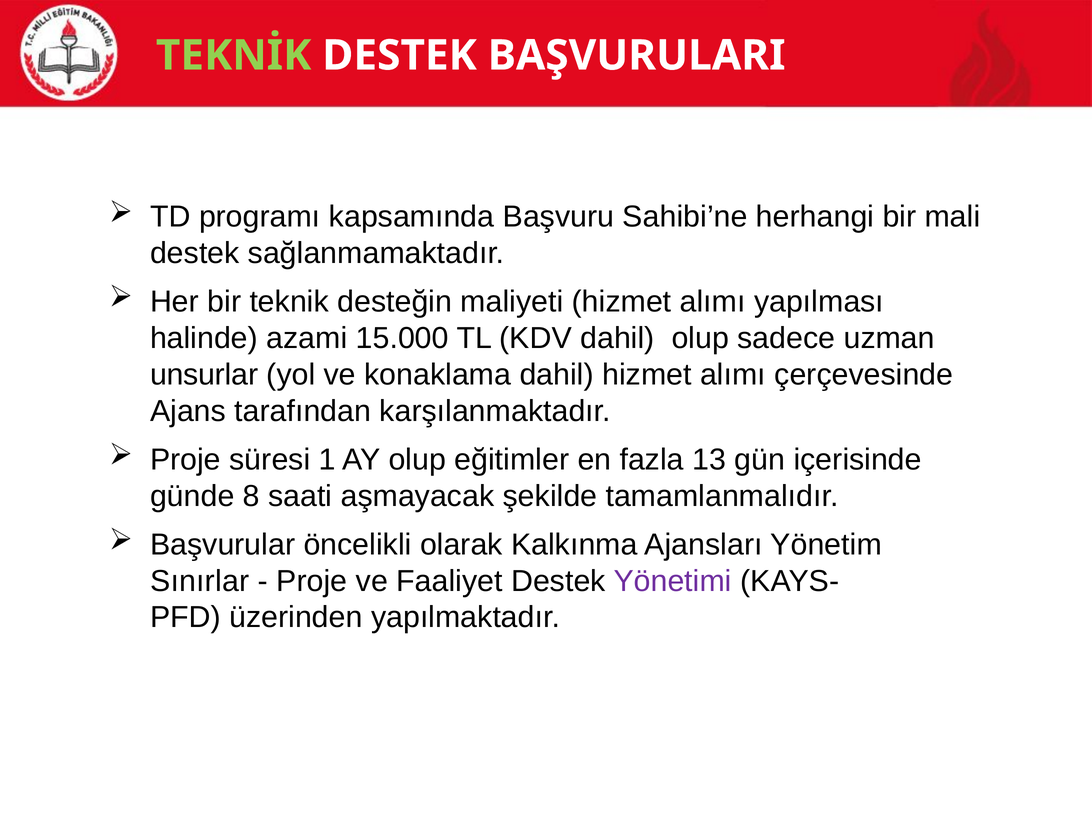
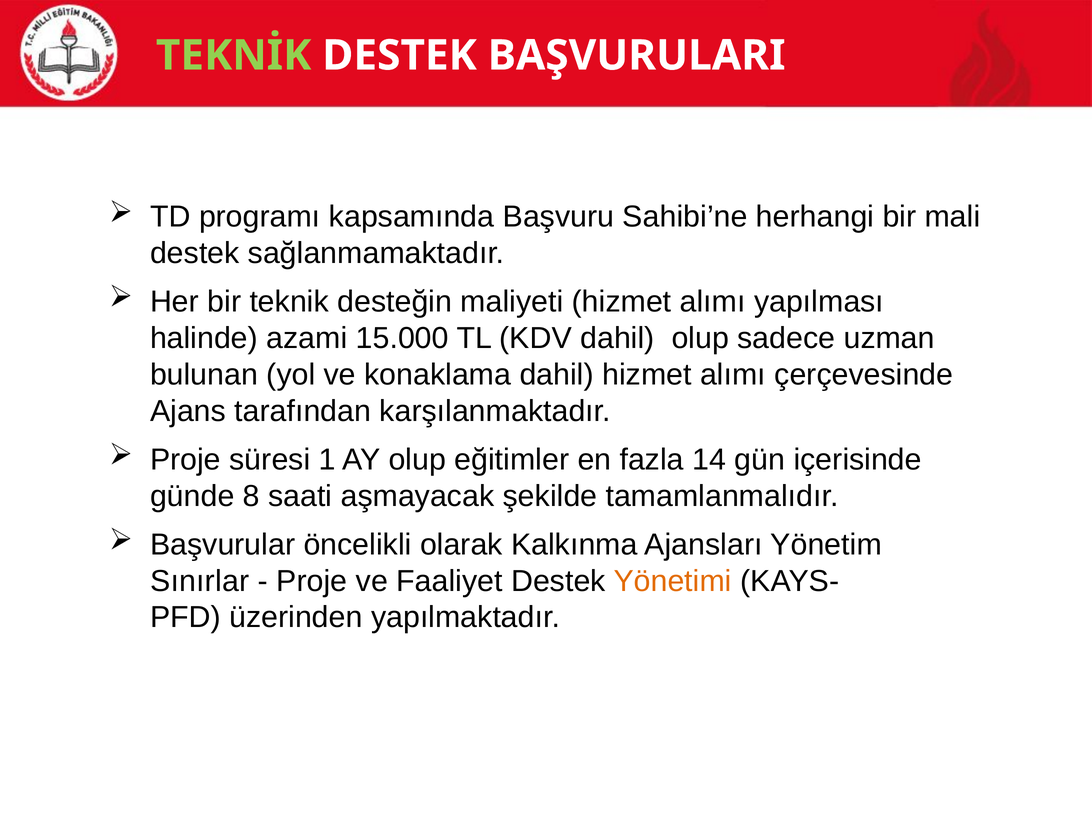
unsurlar: unsurlar -> bulunan
fazla 13: 13 -> 14
Yönetimi colour: purple -> orange
